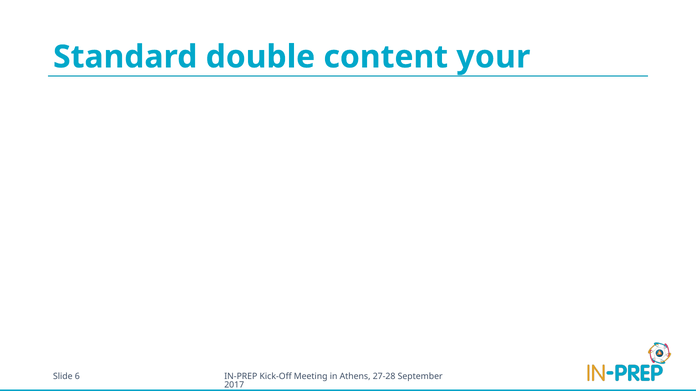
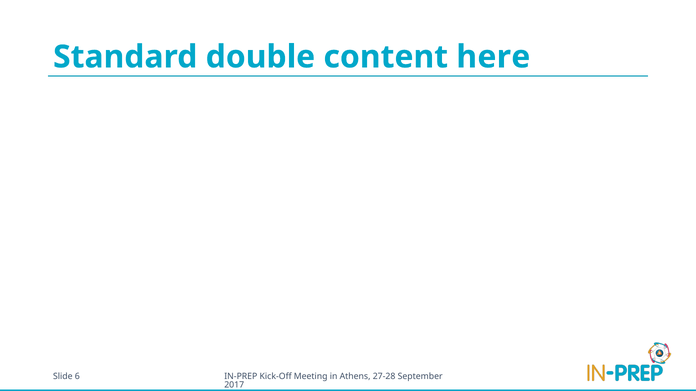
your: your -> here
